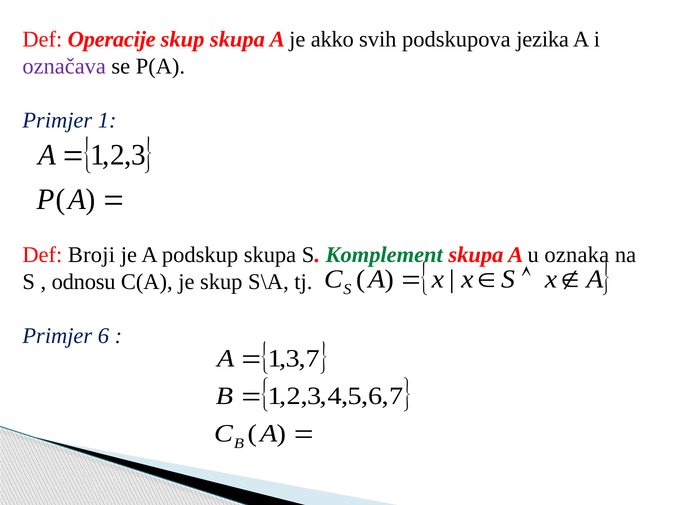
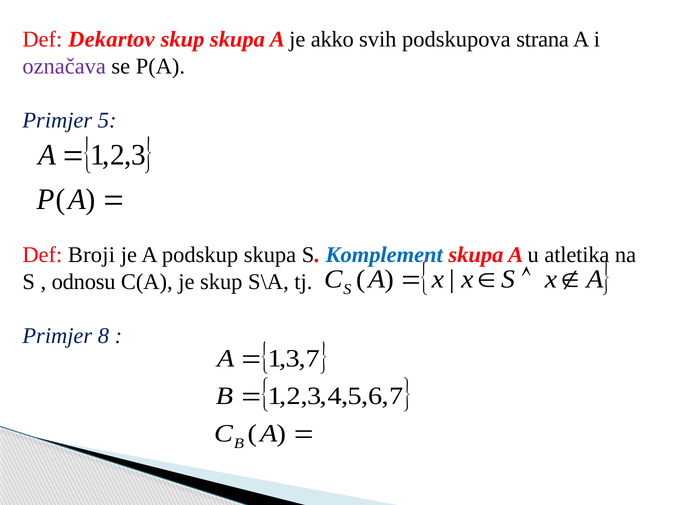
Operacije: Operacije -> Dekartov
jezika: jezika -> strana
Primjer 1: 1 -> 5
Komplement colour: green -> blue
oznaka: oznaka -> atletika
Primjer 6: 6 -> 8
